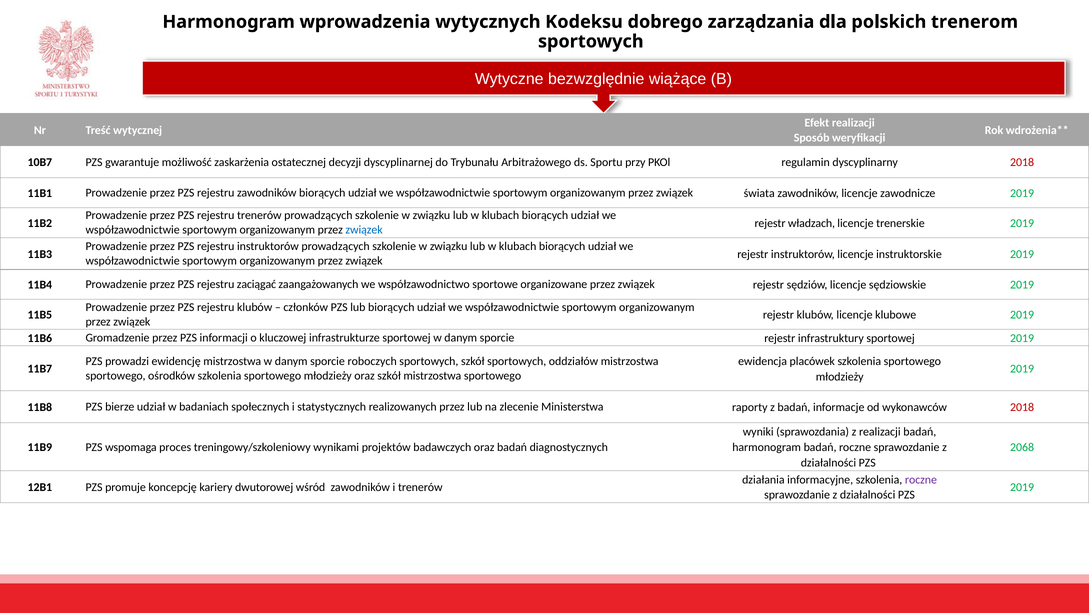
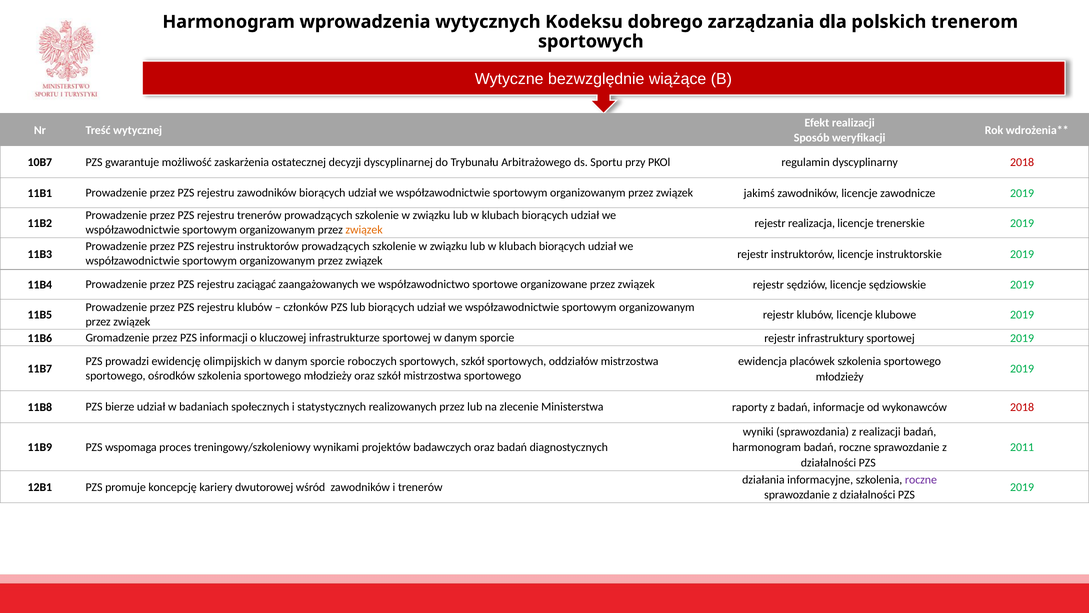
świata: świata -> jakimś
władzach: władzach -> realizacja
związek at (364, 230) colour: blue -> orange
ewidencję mistrzostwa: mistrzostwa -> olimpijskich
2068: 2068 -> 2011
